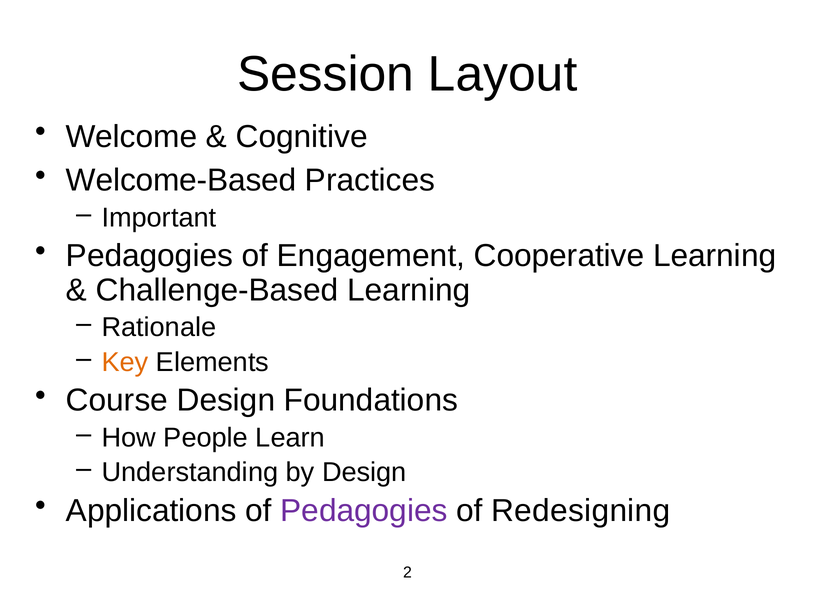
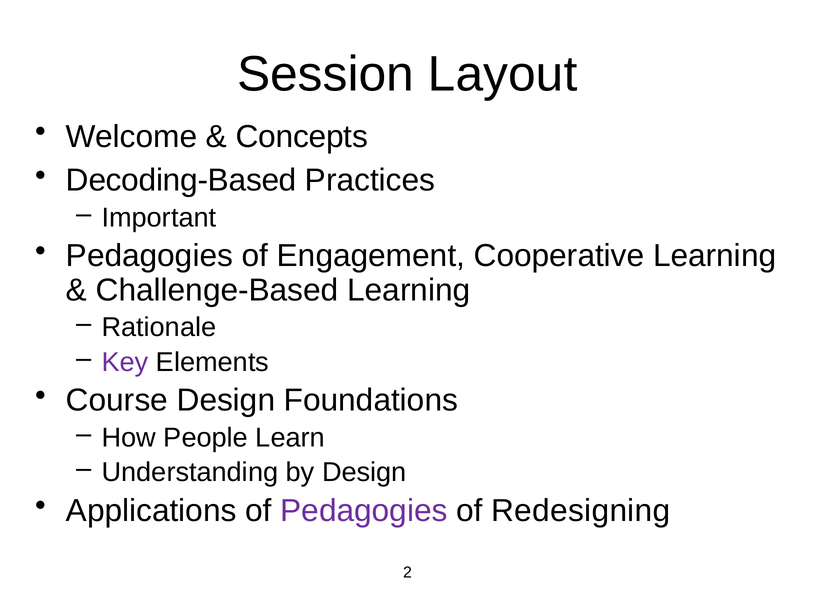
Cognitive: Cognitive -> Concepts
Welcome-Based: Welcome-Based -> Decoding-Based
Key colour: orange -> purple
